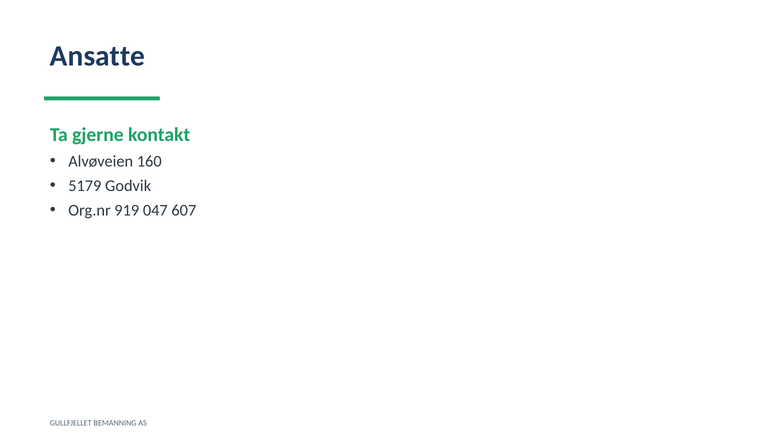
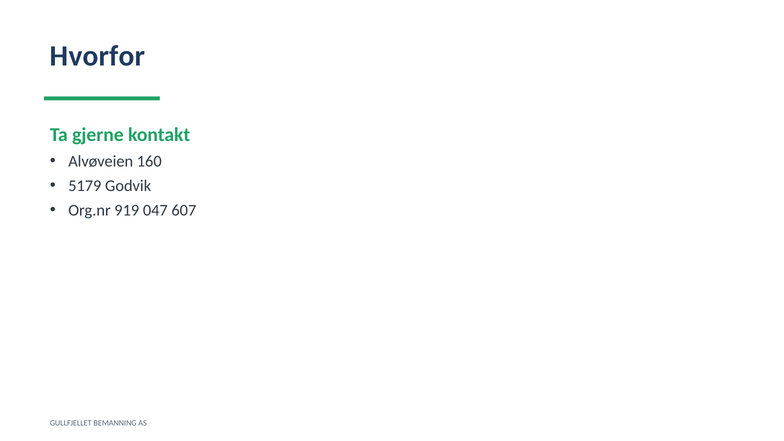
Ansatte: Ansatte -> Hvorfor
